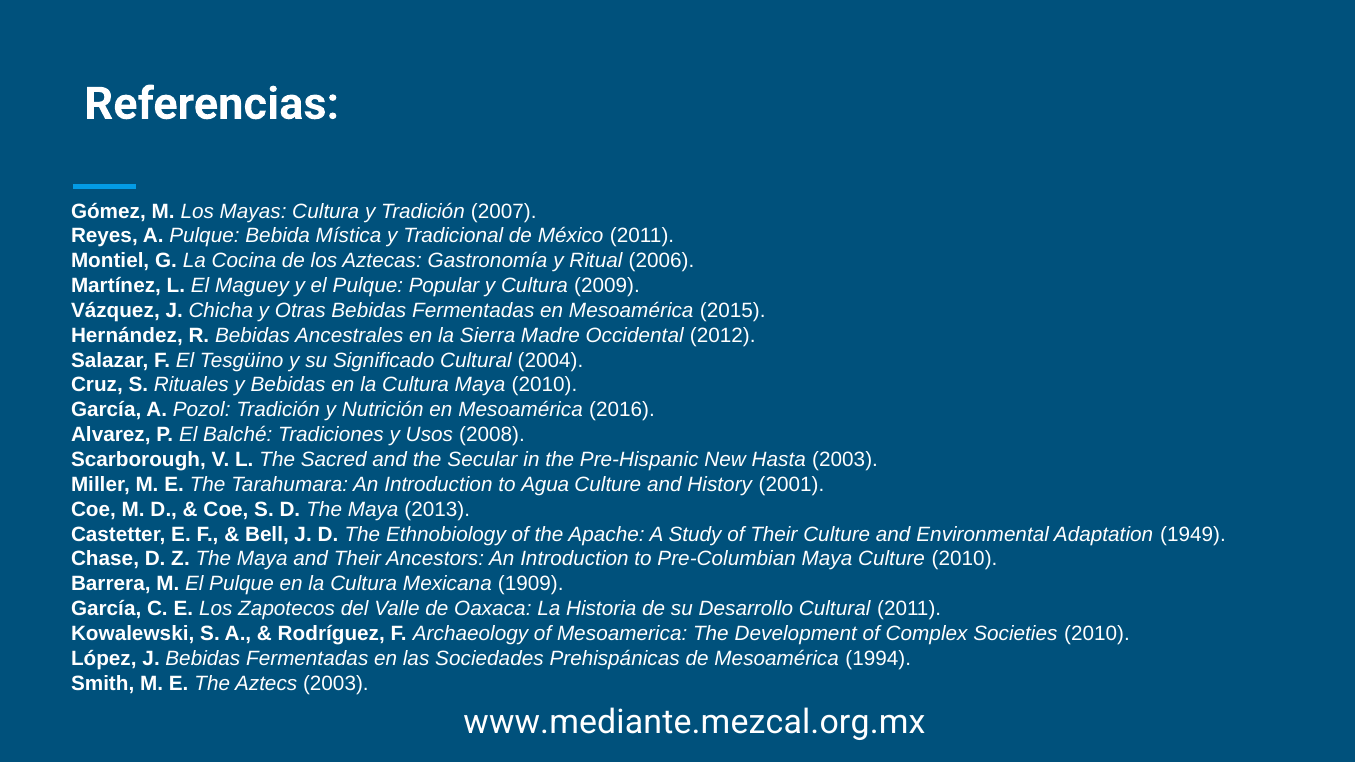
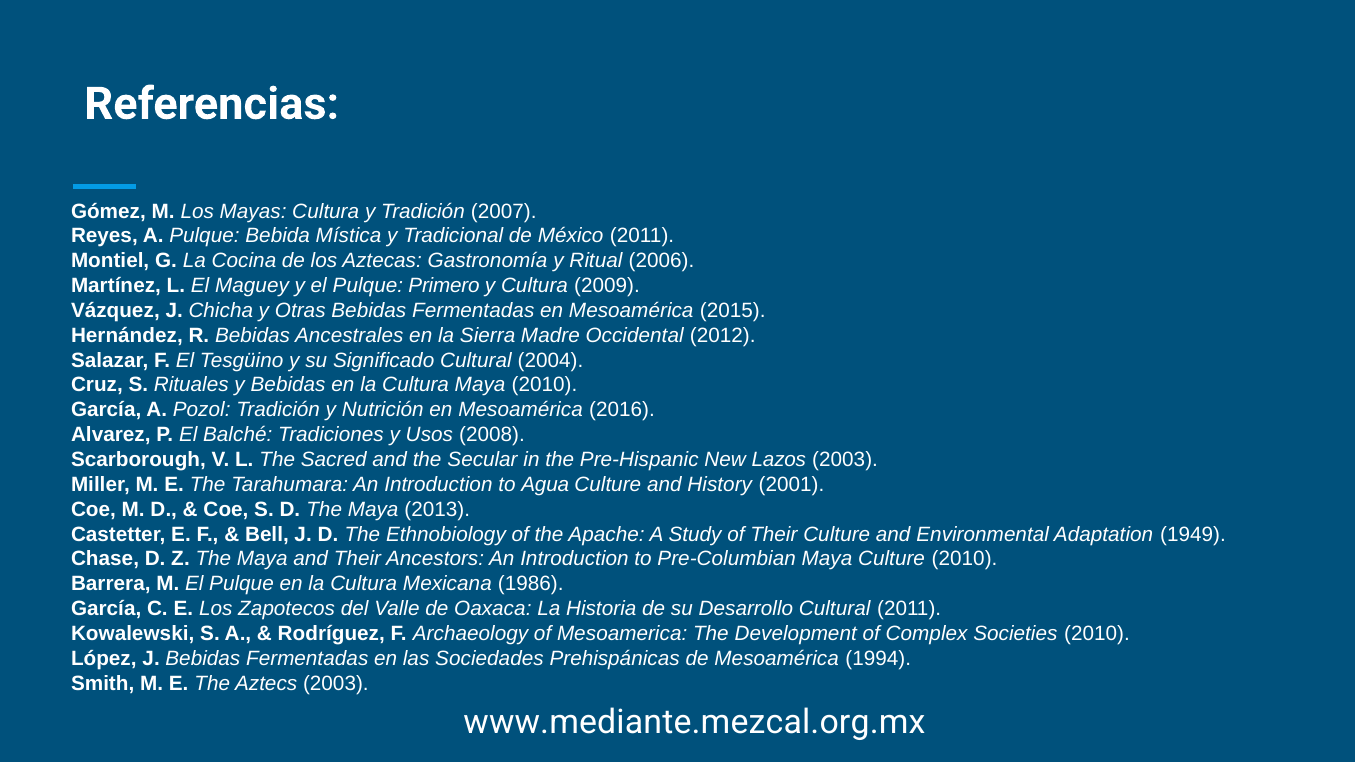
Popular: Popular -> Primero
Hasta: Hasta -> Lazos
1909: 1909 -> 1986
